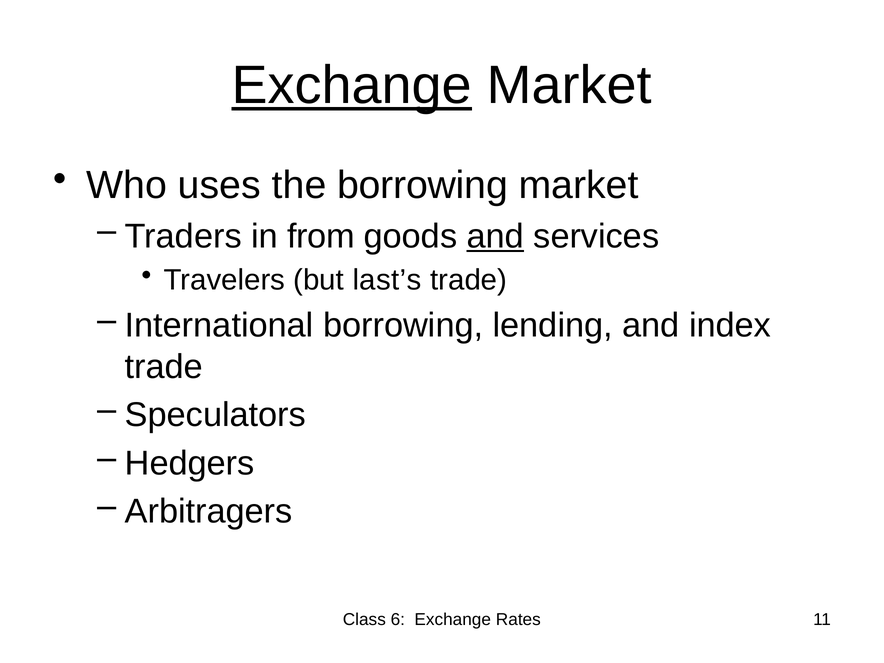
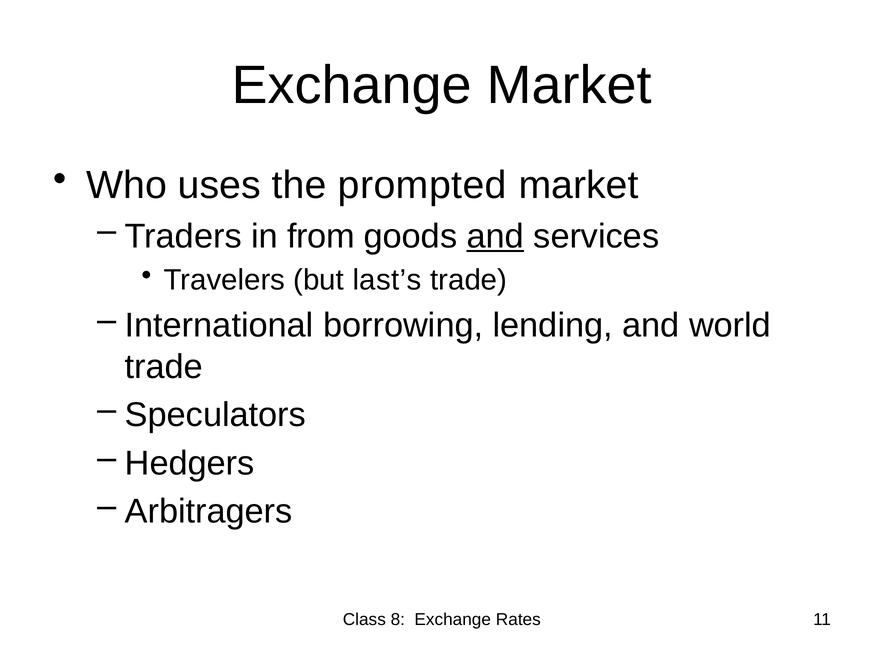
Exchange at (352, 86) underline: present -> none
the borrowing: borrowing -> prompted
index: index -> world
6: 6 -> 8
